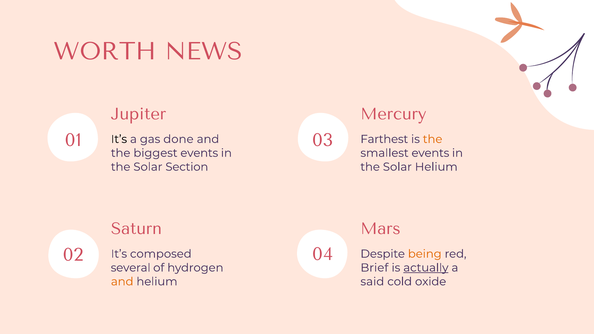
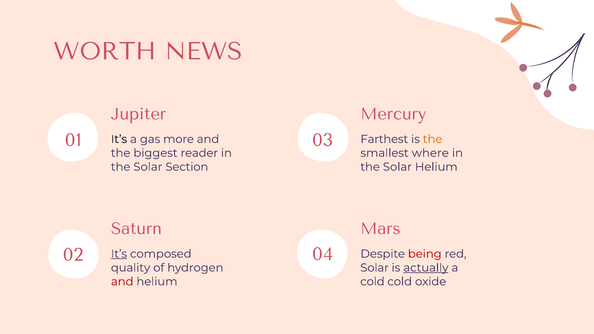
done: done -> more
biggest events: events -> reader
smallest events: events -> where
It’s at (119, 254) underline: none -> present
being colour: orange -> red
several: several -> quality
Brief at (374, 268): Brief -> Solar
and at (122, 282) colour: orange -> red
said at (372, 282): said -> cold
